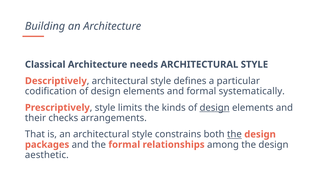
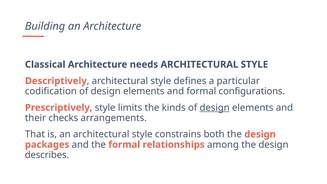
systematically: systematically -> configurations
the at (234, 134) underline: present -> none
aesthetic: aesthetic -> describes
